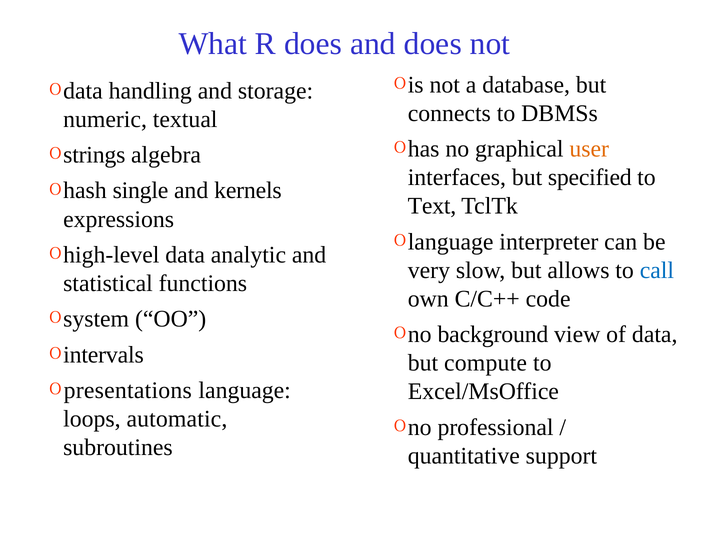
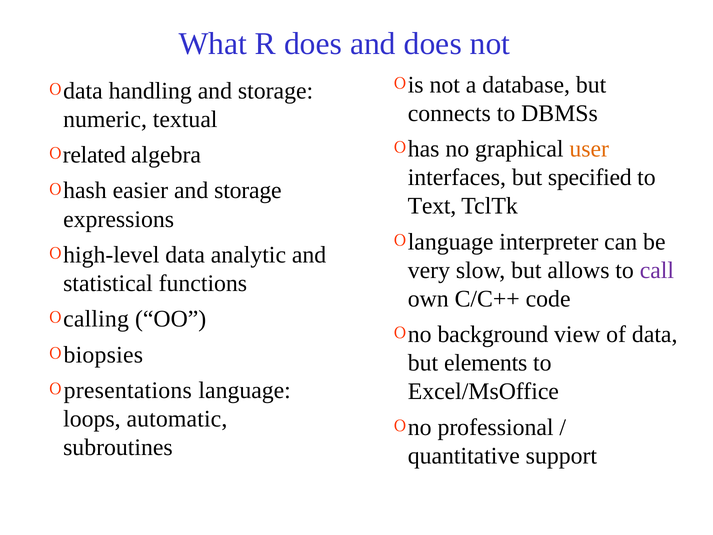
strings: strings -> related
single: single -> easier
kernels at (248, 191): kernels -> storage
call colour: blue -> purple
system: system -> calling
intervals: intervals -> biopsies
compute: compute -> elements
